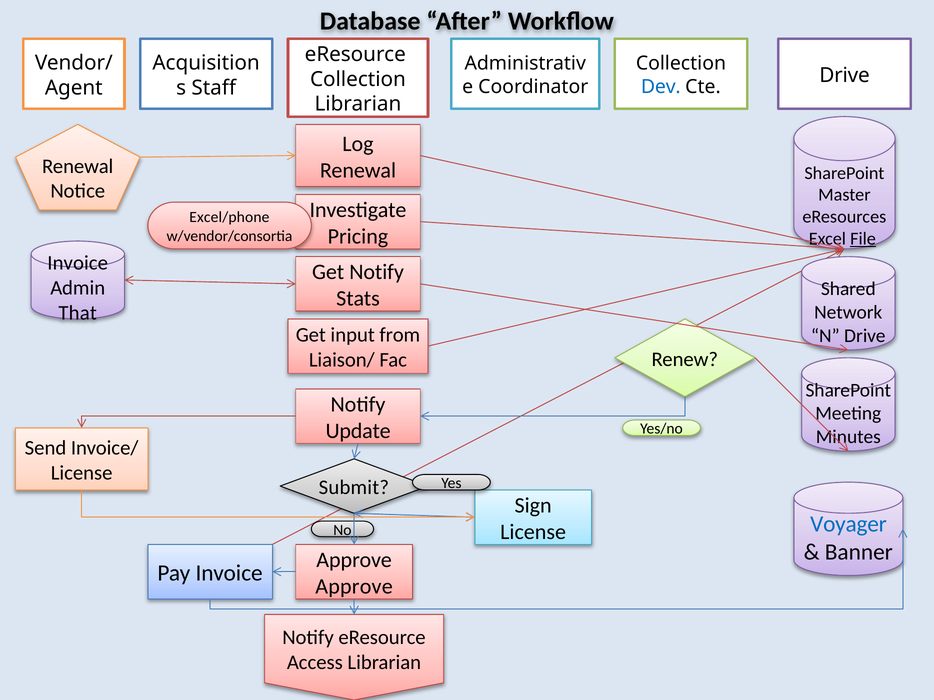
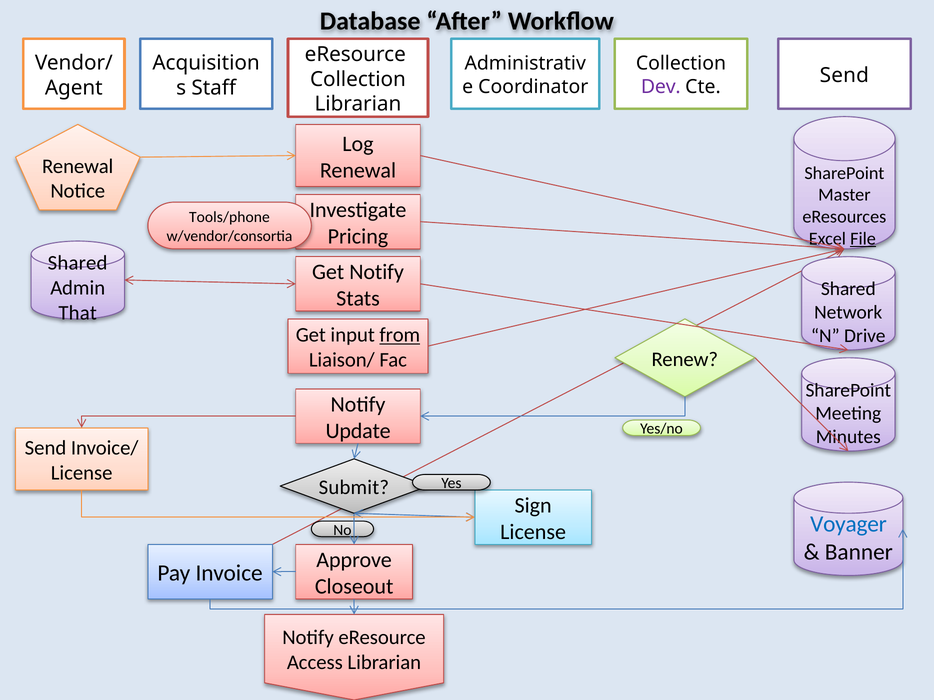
Drive at (845, 75): Drive -> Send
Dev colour: blue -> purple
Excel/phone: Excel/phone -> Tools/phone
Invoice at (78, 263): Invoice -> Shared
from underline: none -> present
Approve at (354, 587): Approve -> Closeout
